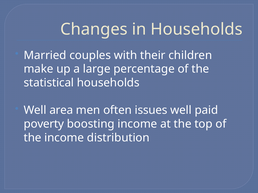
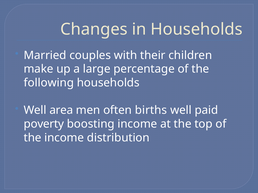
statistical: statistical -> following
issues: issues -> births
